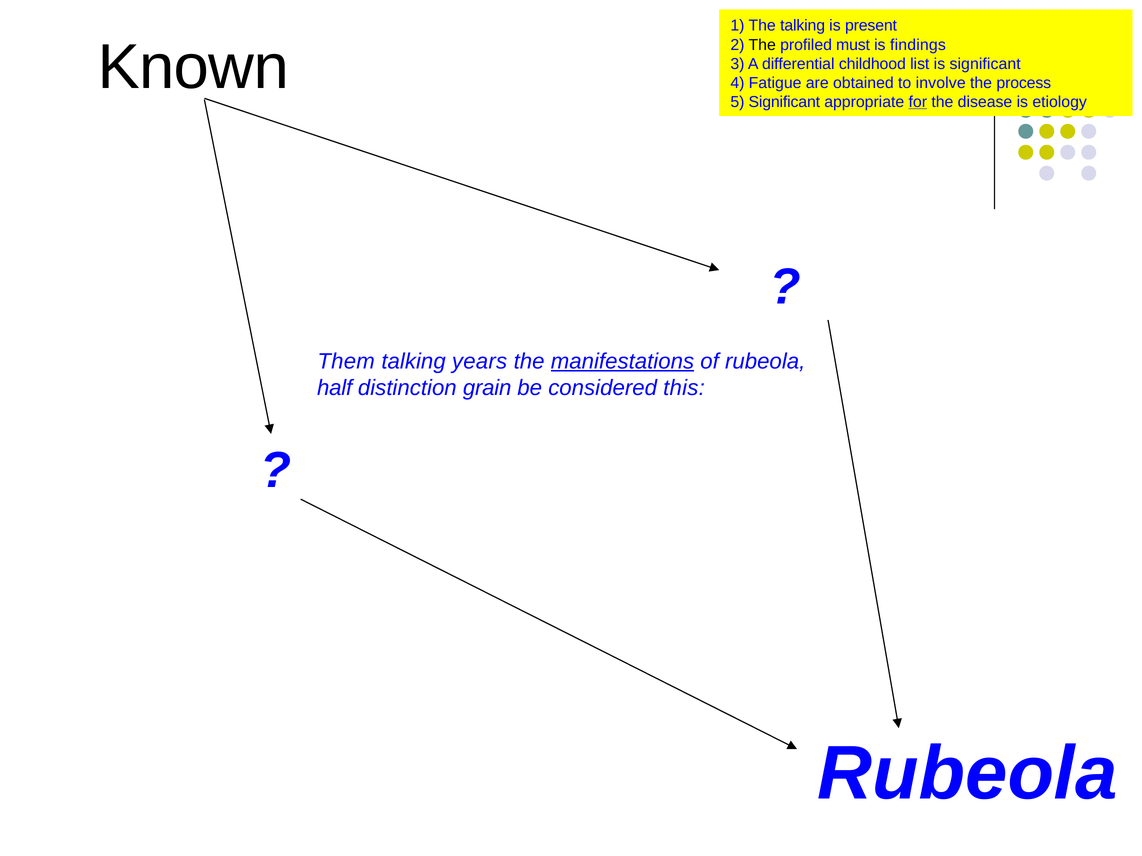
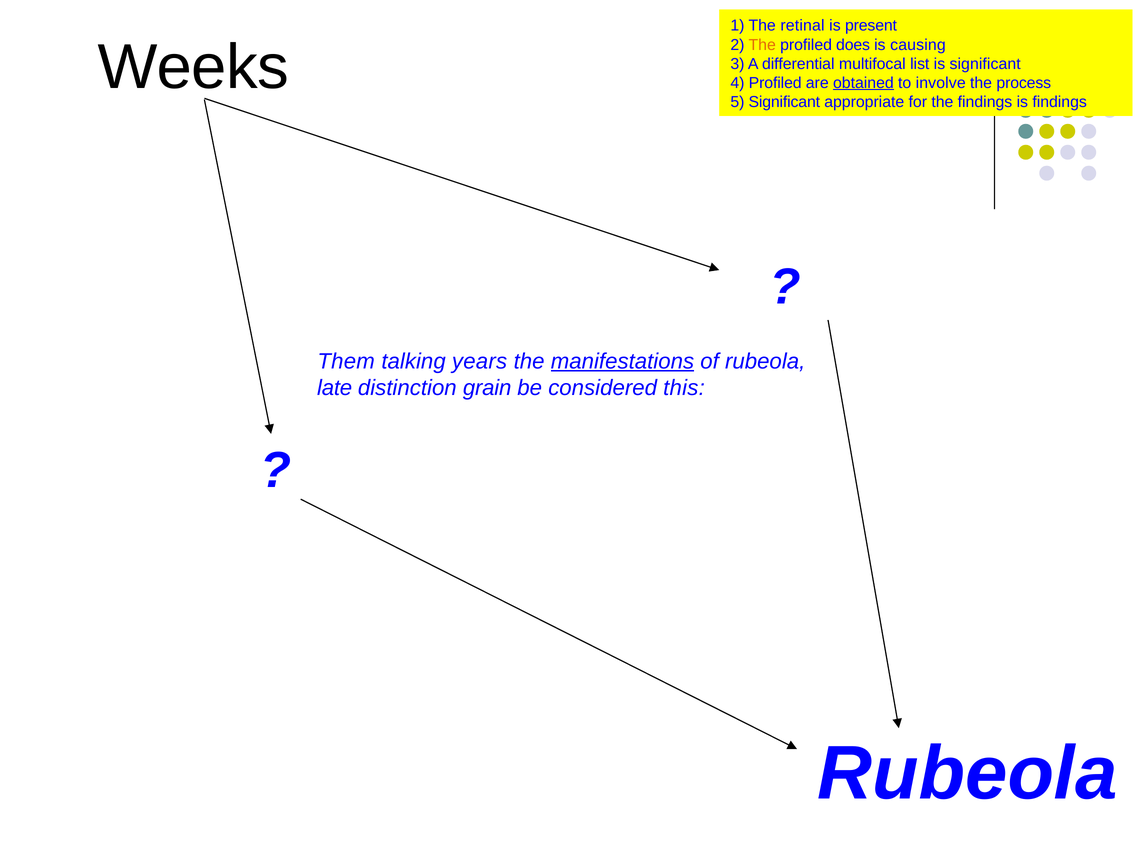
The talking: talking -> retinal
The at (762, 45) colour: black -> orange
must: must -> does
findings: findings -> causing
Known: Known -> Weeks
childhood: childhood -> multifocal
4 Fatigue: Fatigue -> Profiled
obtained underline: none -> present
for underline: present -> none
the disease: disease -> findings
is etiology: etiology -> findings
half: half -> late
